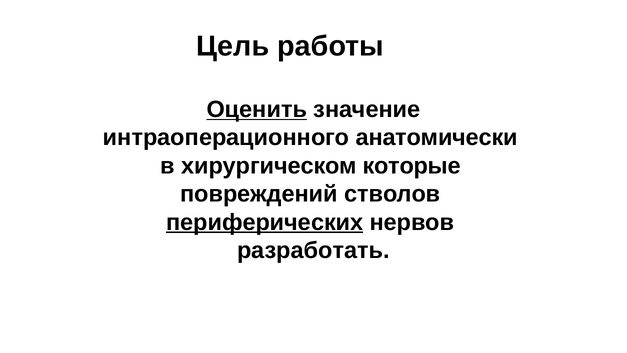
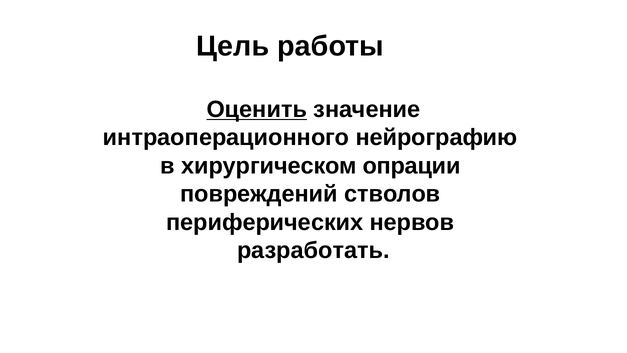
анатомически: анатомически -> нейрографию
которые: которые -> опрации
периферических underline: present -> none
